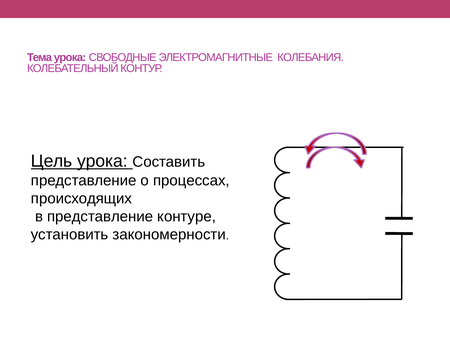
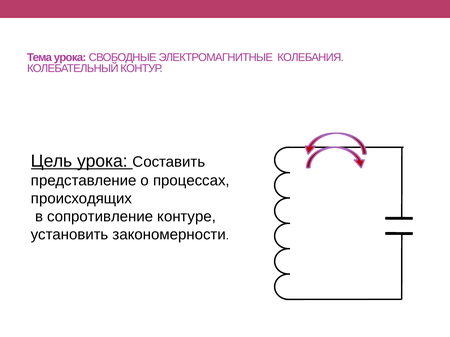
в представление: представление -> сопротивление
